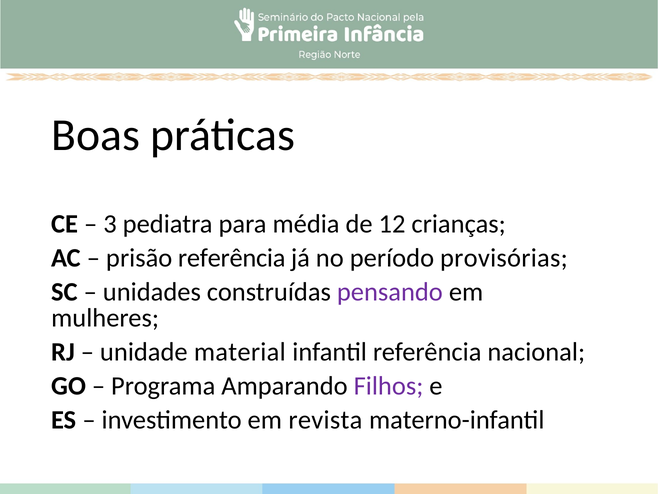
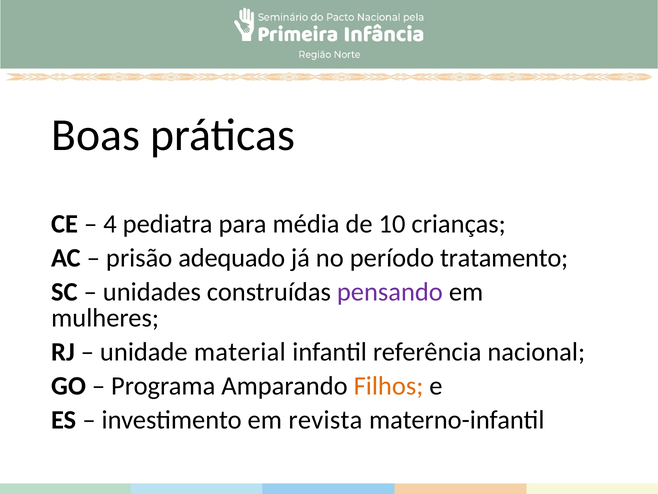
3: 3 -> 4
12: 12 -> 10
prisão referência: referência -> adequado
provisórias: provisórias -> tratamento
Filhos colour: purple -> orange
